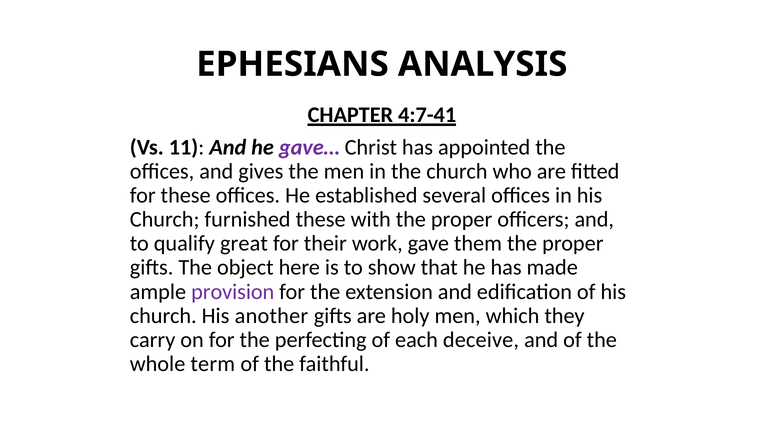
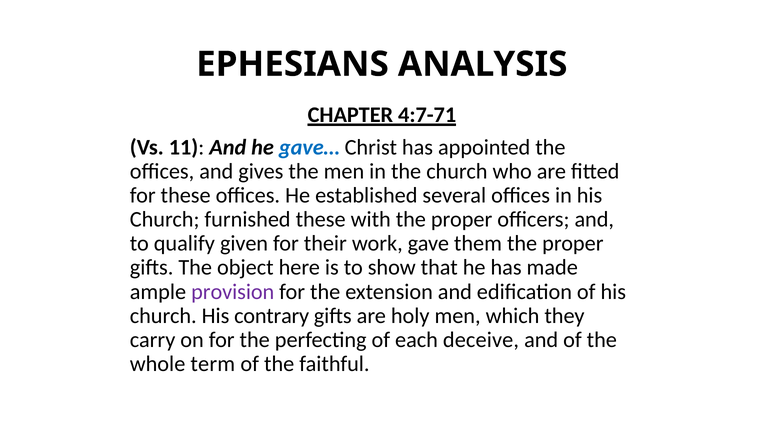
4:7-41: 4:7-41 -> 4:7-71
gave… colour: purple -> blue
great: great -> given
another: another -> contrary
